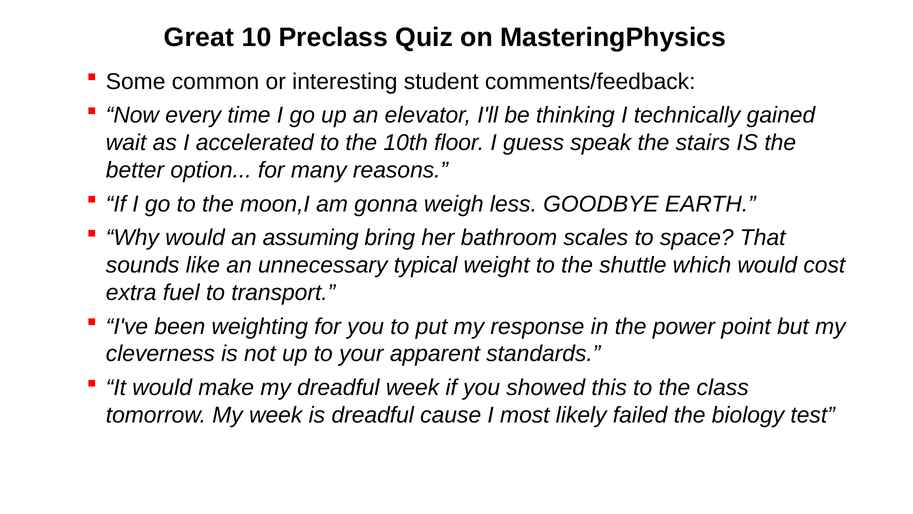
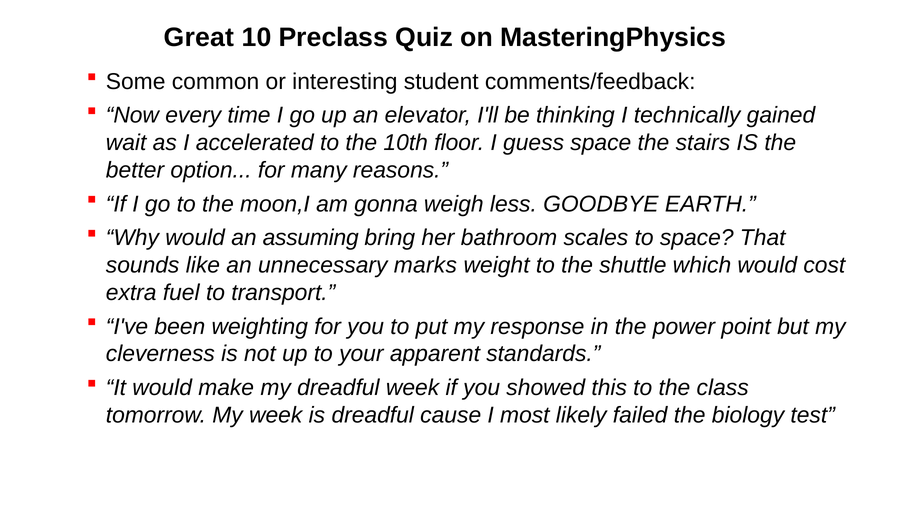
guess speak: speak -> space
typical: typical -> marks
